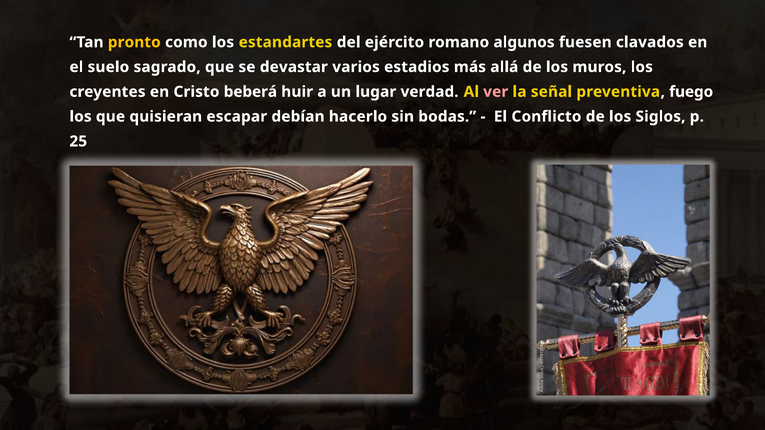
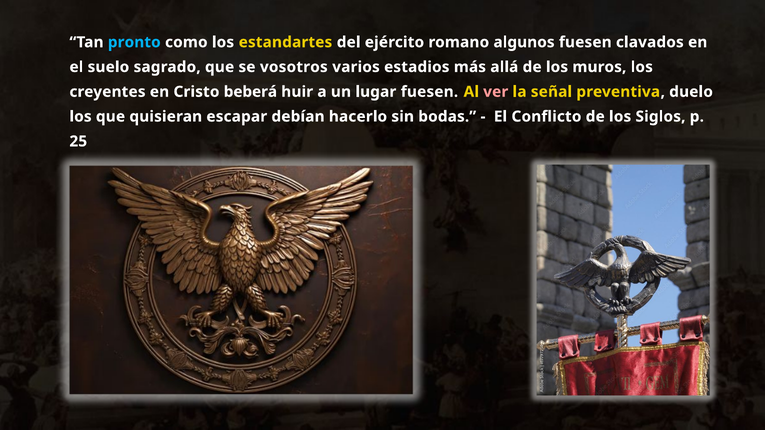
pronto colour: yellow -> light blue
devastar: devastar -> vosotros
lugar verdad: verdad -> fuesen
fuego: fuego -> duelo
